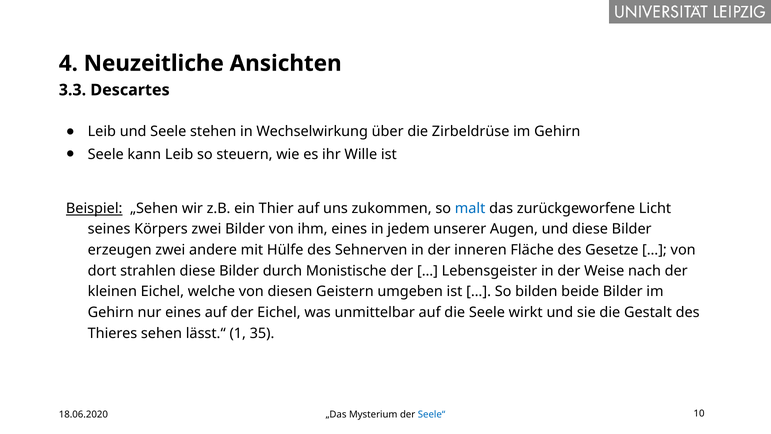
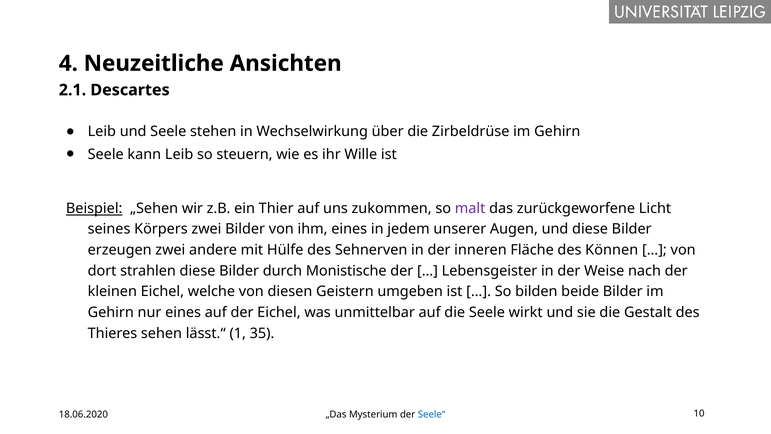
3.3: 3.3 -> 2.1
malt colour: blue -> purple
Gesetze: Gesetze -> Können
